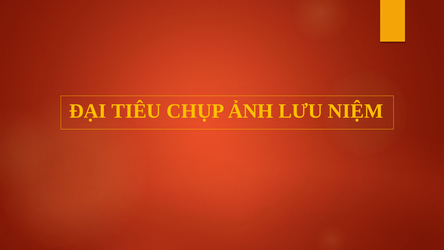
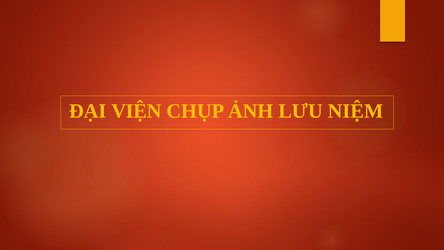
TIÊU: TIÊU -> VIỆN
